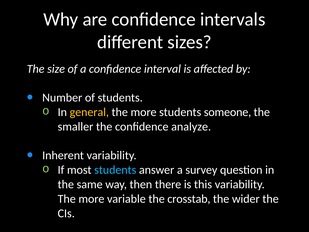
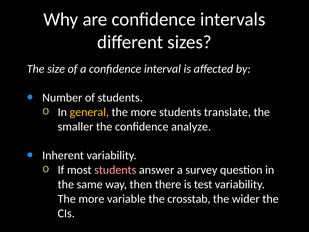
someone: someone -> translate
students at (115, 170) colour: light blue -> pink
this: this -> test
